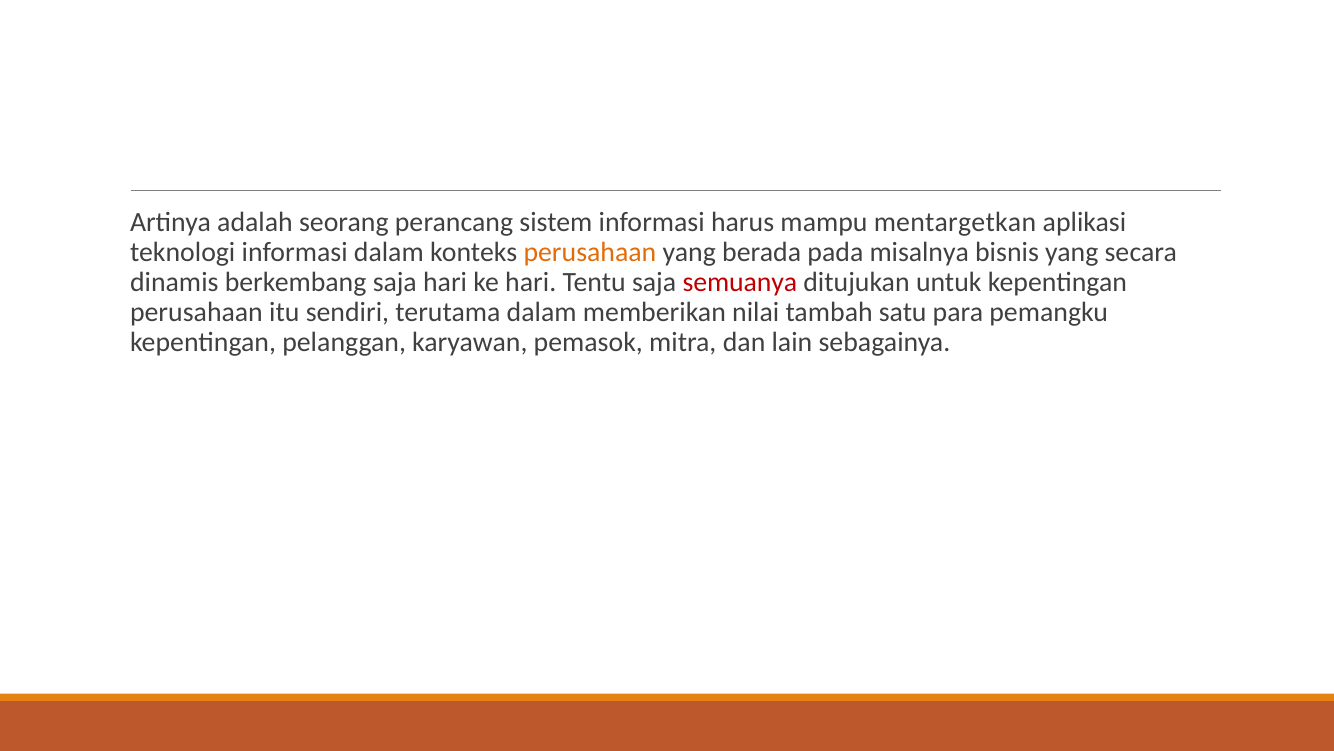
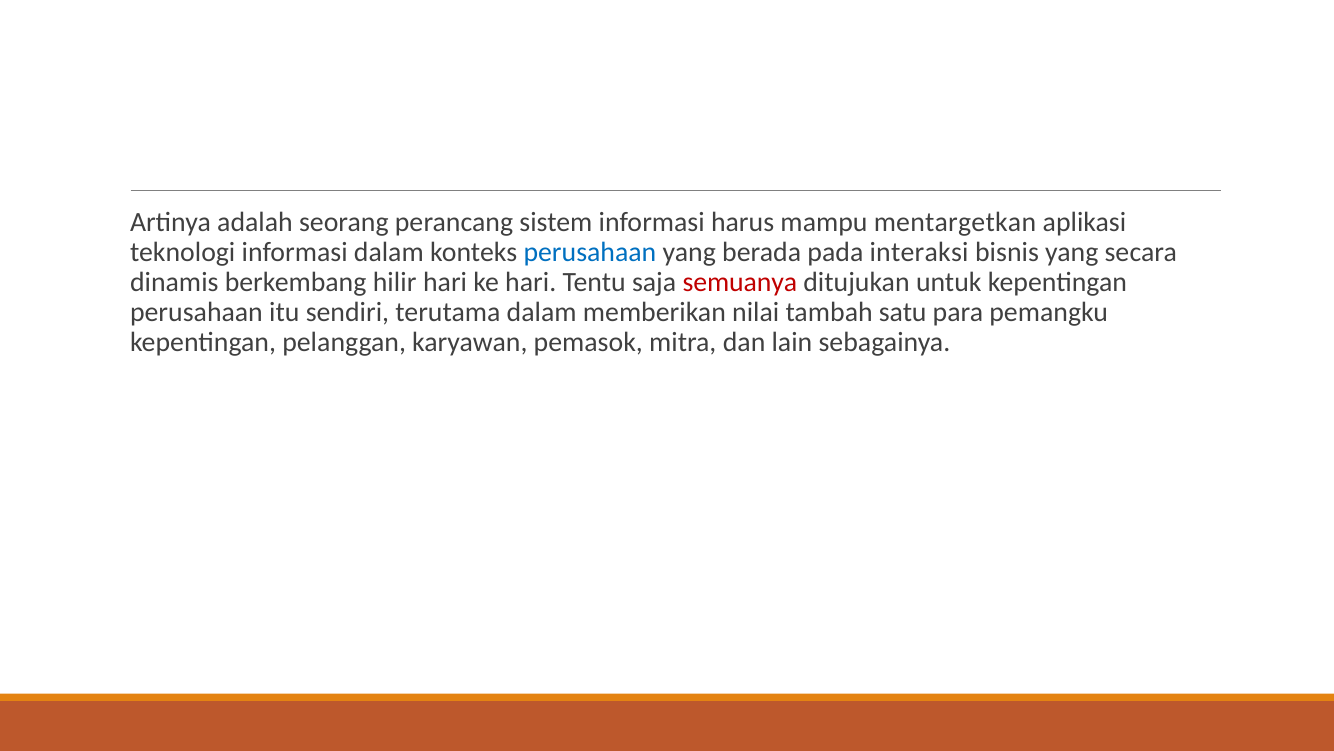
perusahaan at (590, 252) colour: orange -> blue
misalnya: misalnya -> interaksi
berkembang saja: saja -> hilir
